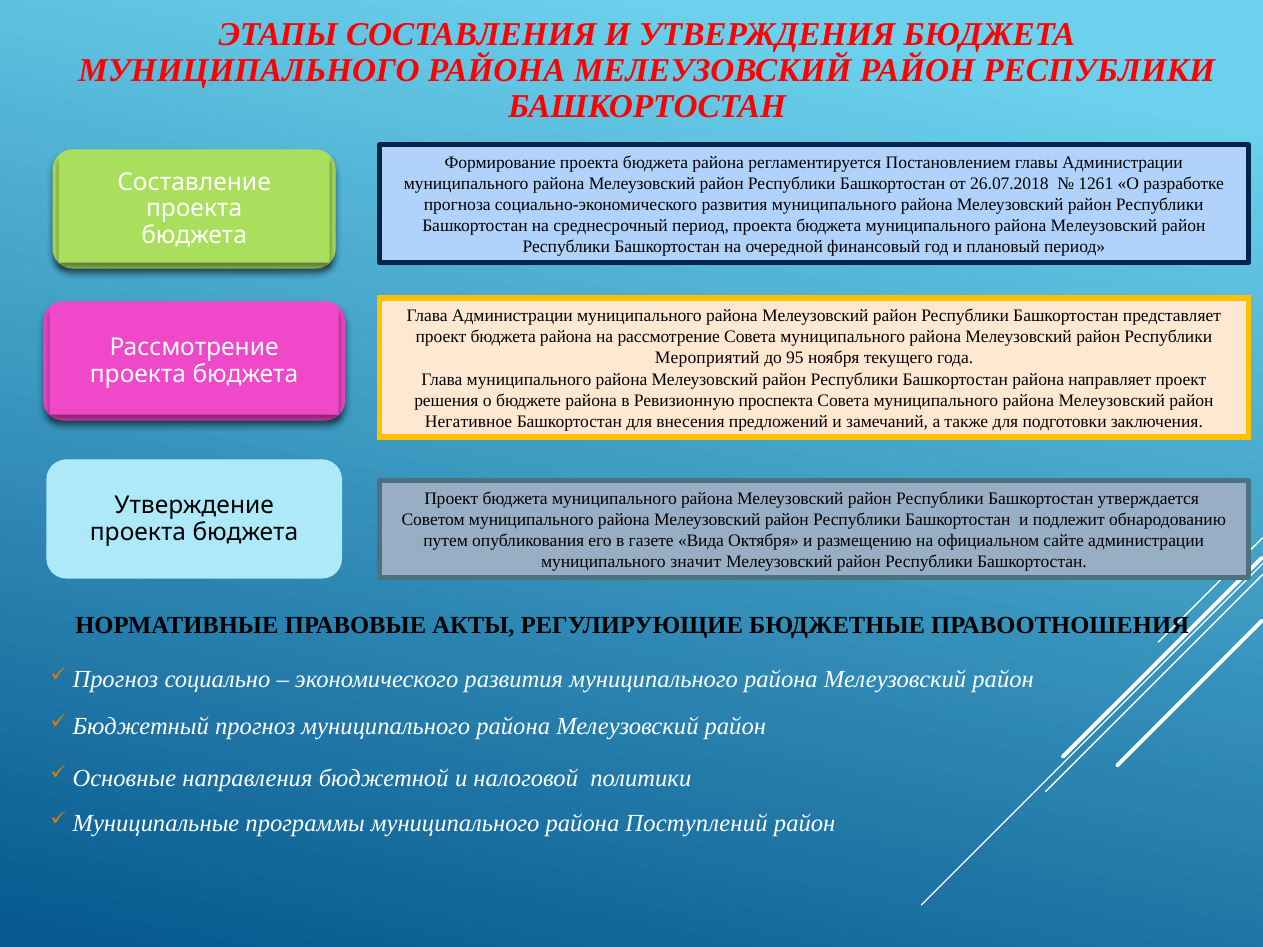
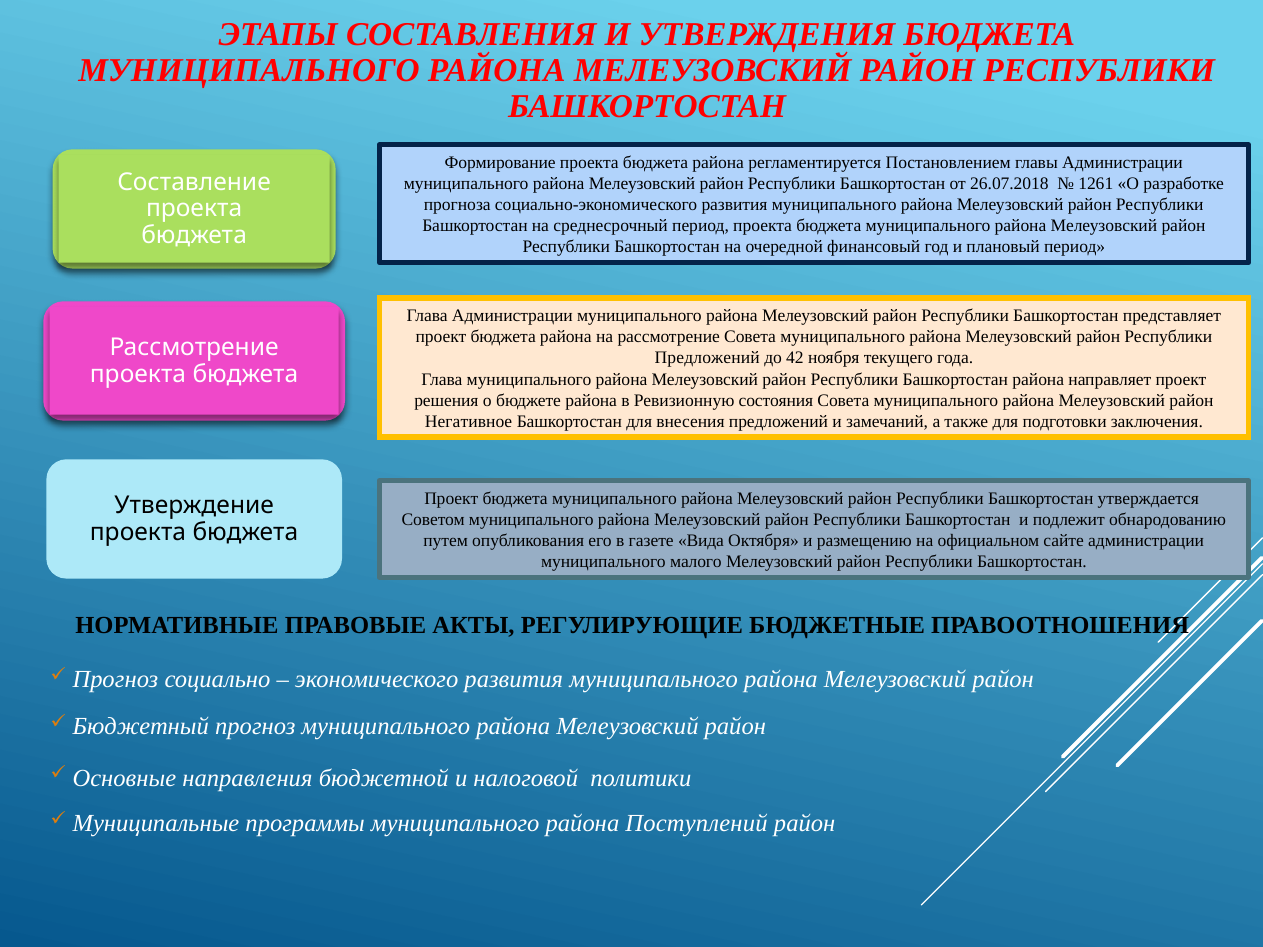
Мероприятий at (707, 358): Мероприятий -> Предложений
95: 95 -> 42
проспекта: проспекта -> состояния
значит: значит -> малого
